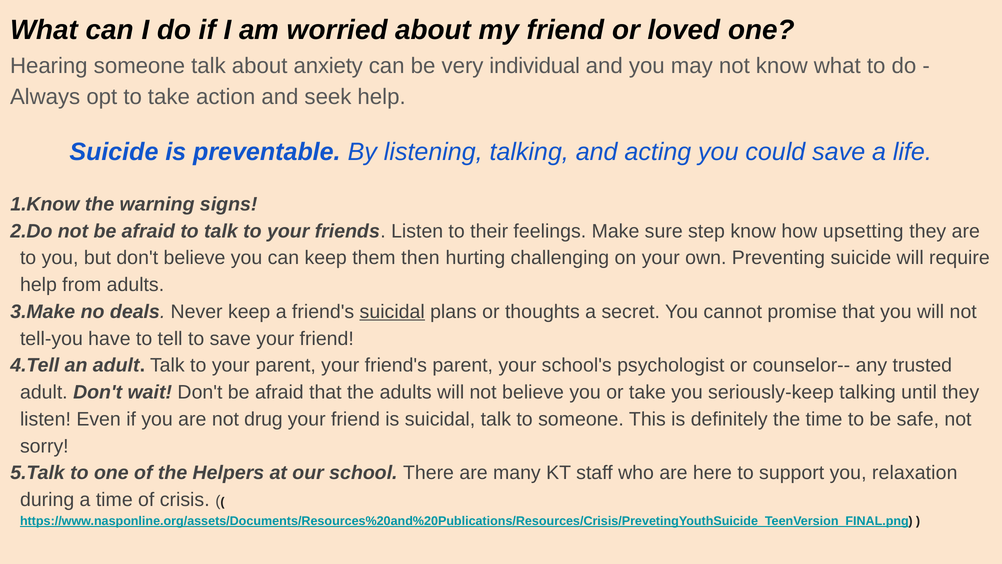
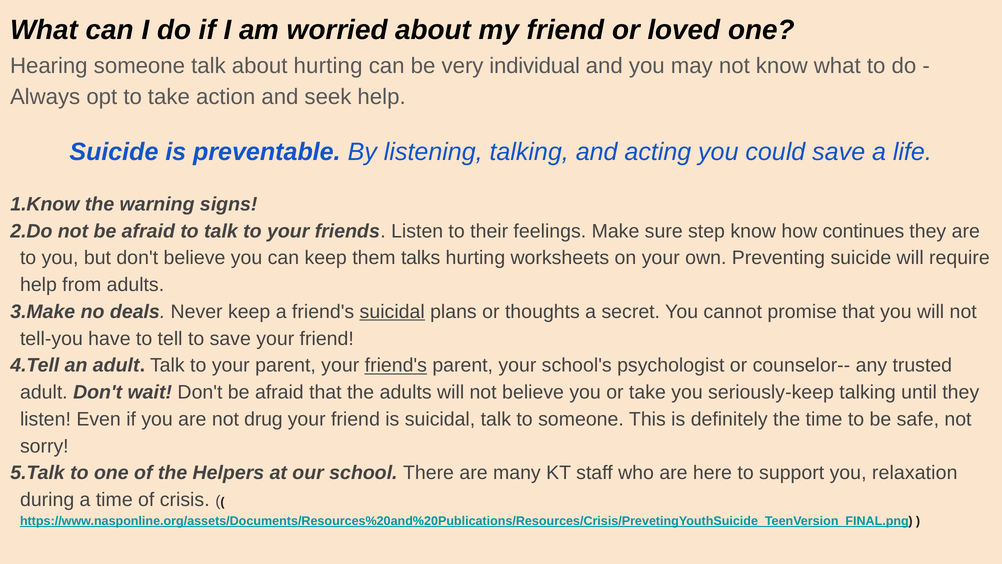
about anxiety: anxiety -> hurting
upsetting: upsetting -> continues
then: then -> talks
challenging: challenging -> worksheets
friend's at (396, 365) underline: none -> present
